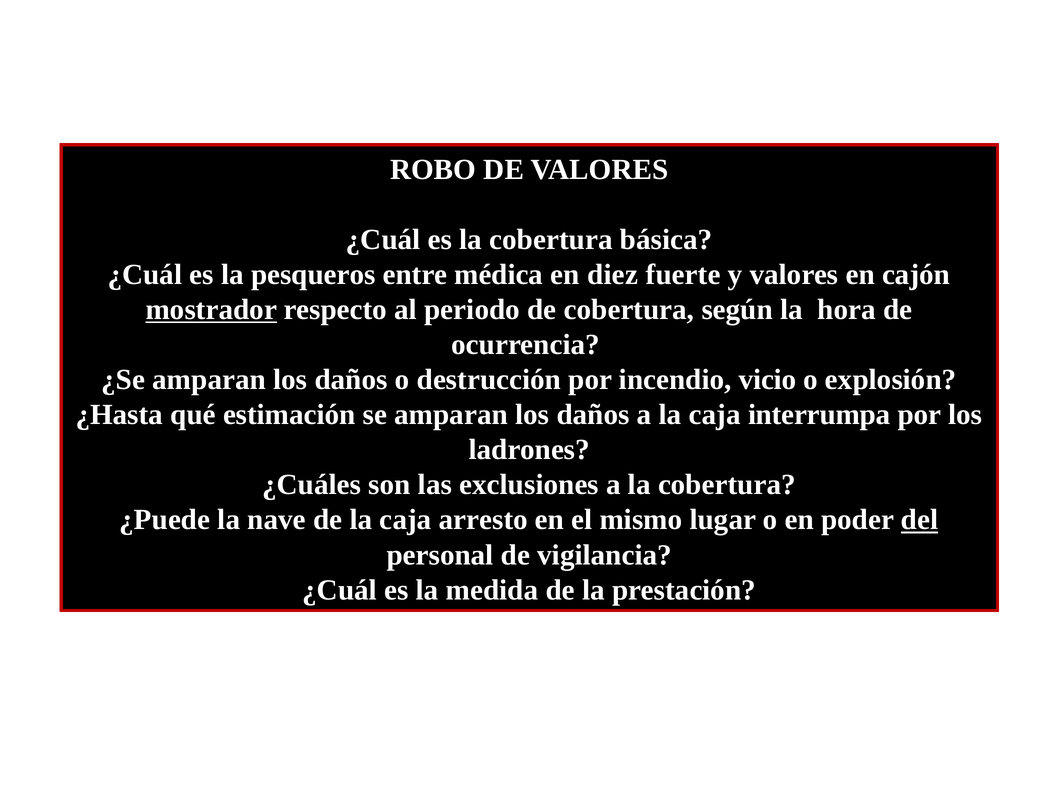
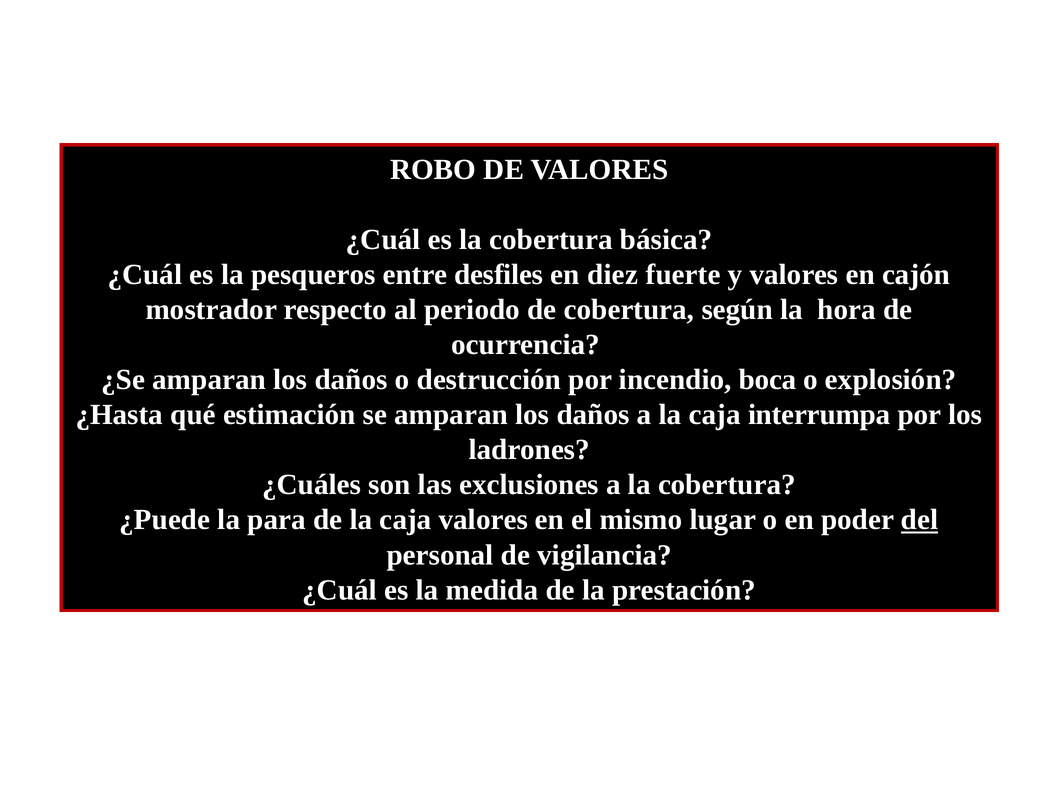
médica: médica -> desfiles
mostrador underline: present -> none
vicio: vicio -> boca
nave: nave -> para
caja arresto: arresto -> valores
